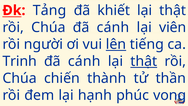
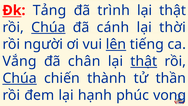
khiết: khiết -> trình
Chúa at (48, 27) underline: none -> present
viên: viên -> thời
Trinh: Trinh -> Vắng
cánh at (84, 61): cánh -> chân
Chúa at (20, 78) underline: none -> present
